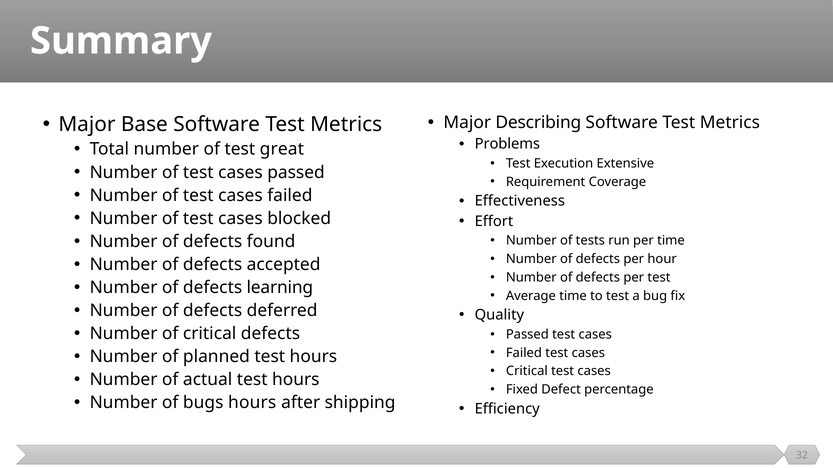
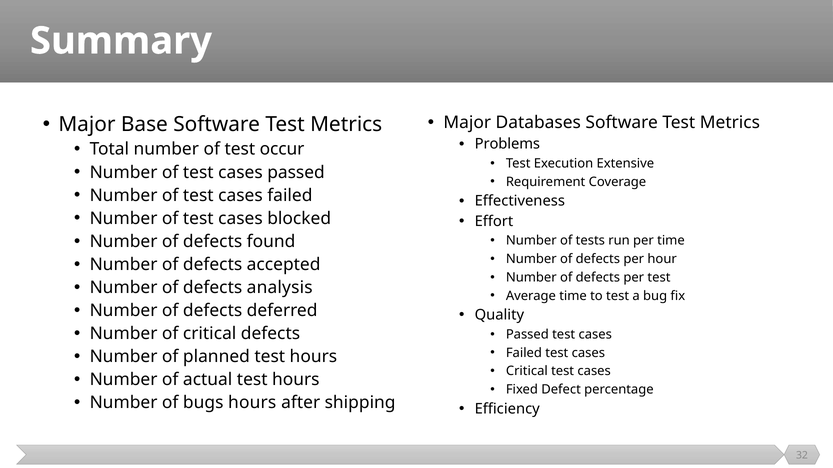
Describing: Describing -> Databases
great: great -> occur
learning: learning -> analysis
